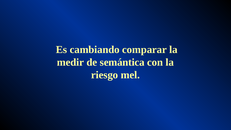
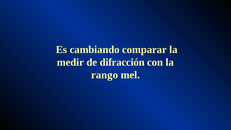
semántica: semántica -> difracción
riesgo: riesgo -> rango
